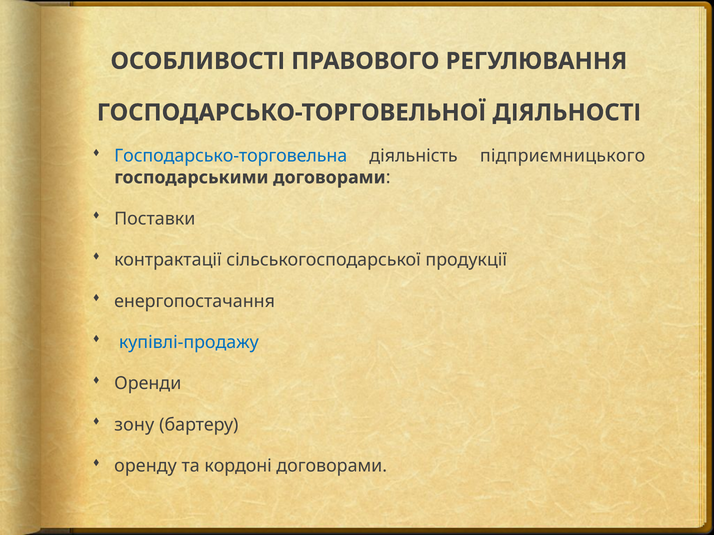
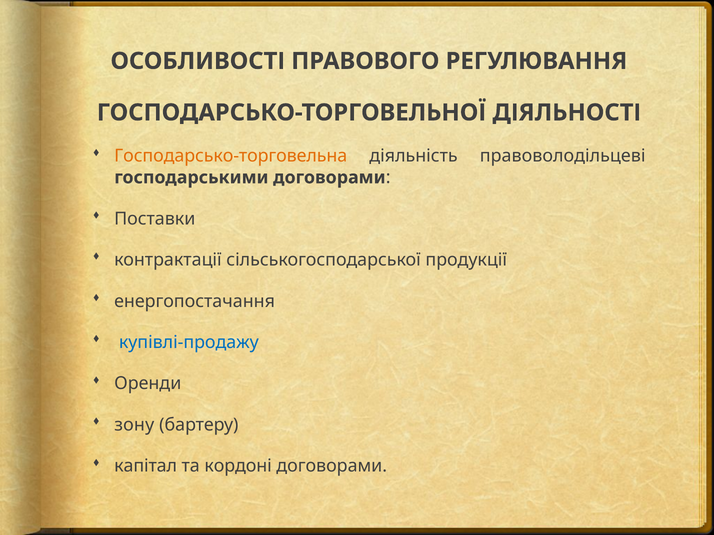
Господарсько-торговельна colour: blue -> orange
підприємницького: підприємницького -> правоволодільцеві
оренду: оренду -> капітал
